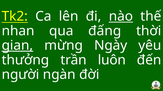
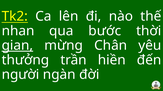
nào underline: present -> none
đấng: đấng -> bước
Ngày: Ngày -> Chân
luôn: luôn -> hiền
